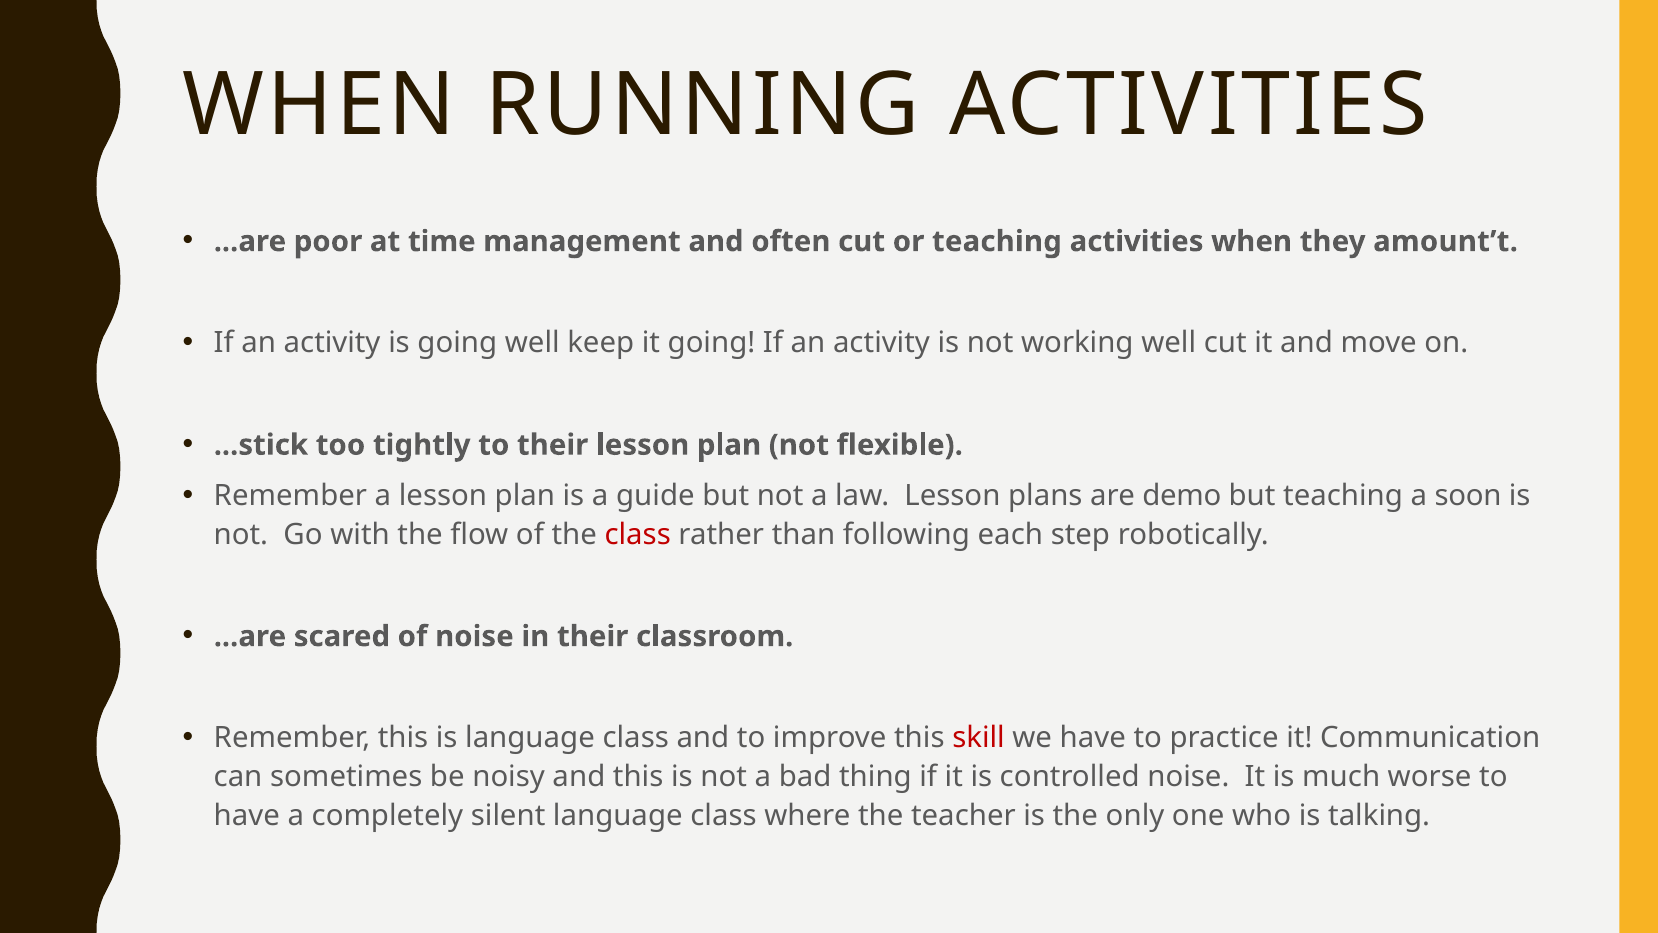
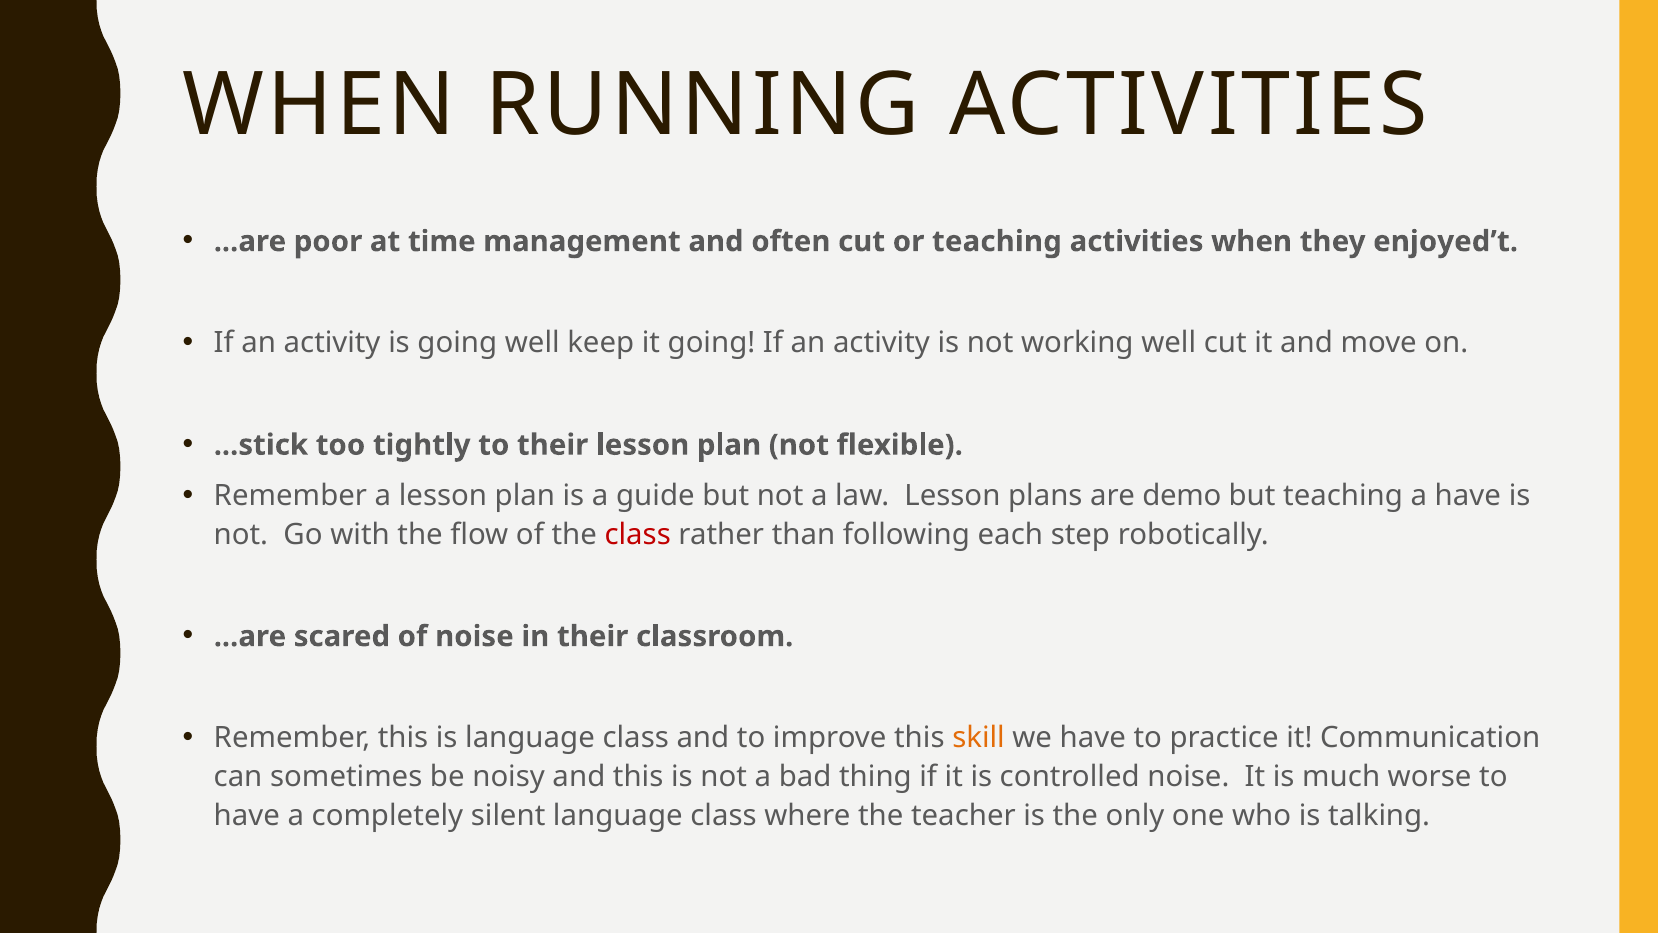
amount’t: amount’t -> enjoyed’t
a soon: soon -> have
skill colour: red -> orange
